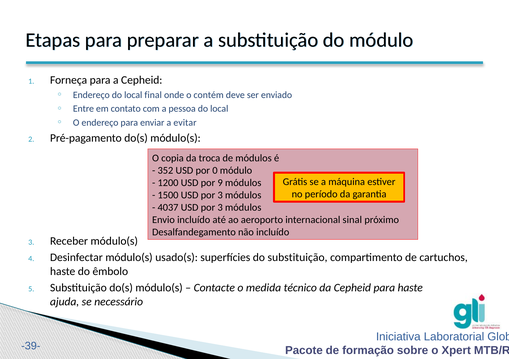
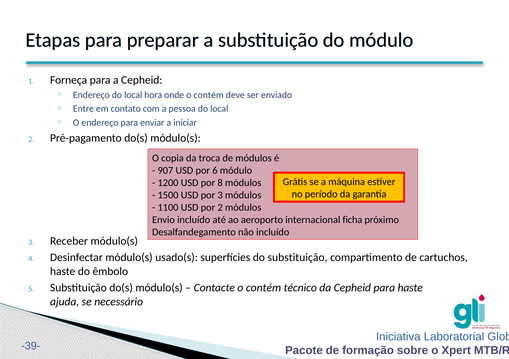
final: final -> hora
evitar: evitar -> iniciar
352: 352 -> 907
0: 0 -> 6
9: 9 -> 8
4037: 4037 -> 1100
3 at (220, 207): 3 -> 2
sinal: sinal -> ficha
Contacte o medida: medida -> contém
